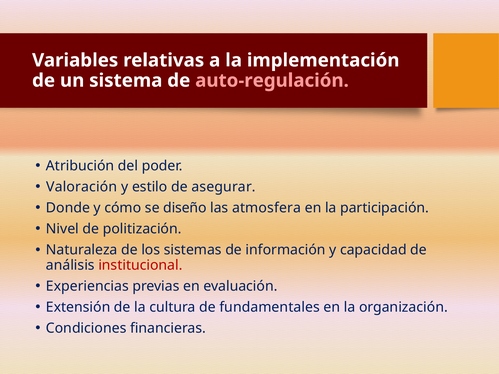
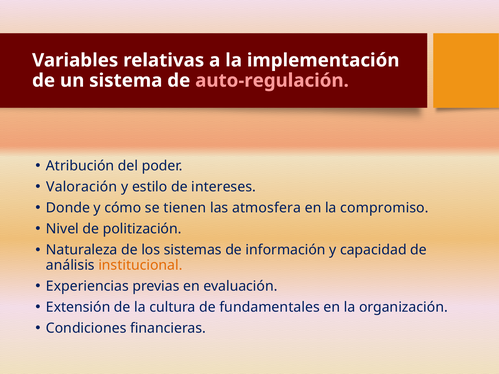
asegurar: asegurar -> intereses
diseño: diseño -> tienen
participación: participación -> compromiso
institucional colour: red -> orange
